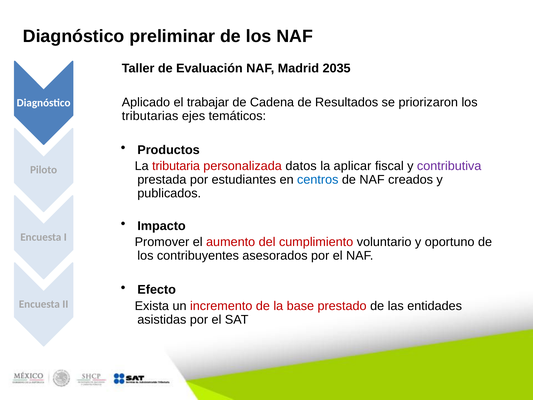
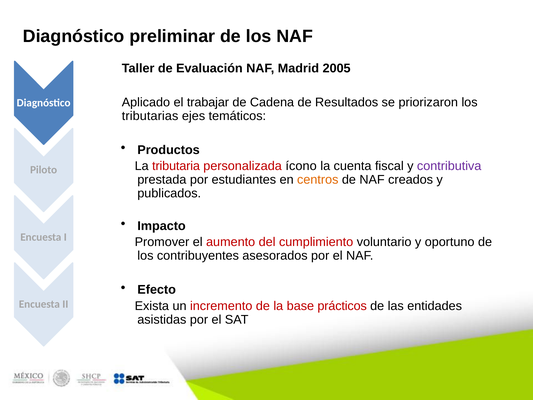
2035: 2035 -> 2005
datos: datos -> ícono
aplicar: aplicar -> cuenta
centros colour: blue -> orange
prestado: prestado -> prácticos
